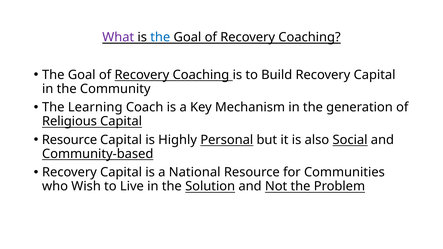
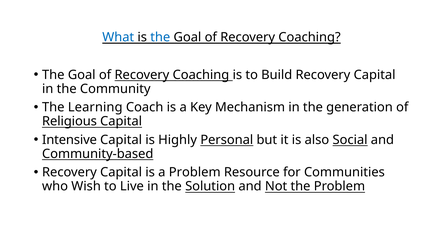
What colour: purple -> blue
Resource at (70, 140): Resource -> Intensive
a National: National -> Problem
